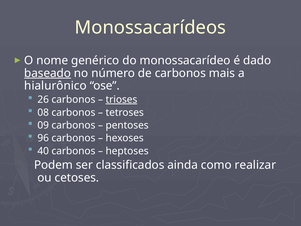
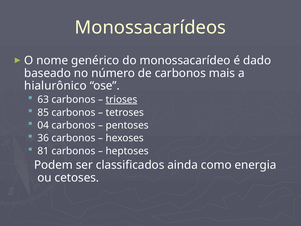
baseado underline: present -> none
26: 26 -> 63
08: 08 -> 85
09: 09 -> 04
96: 96 -> 36
40: 40 -> 81
realizar: realizar -> energia
